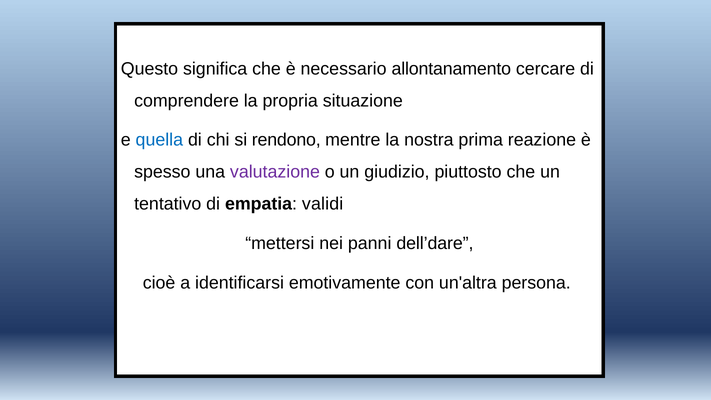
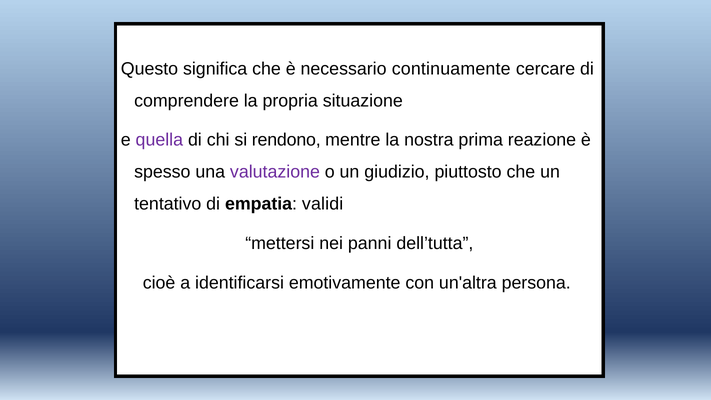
allontanamento: allontanamento -> continuamente
quella colour: blue -> purple
dell’dare: dell’dare -> dell’tutta
